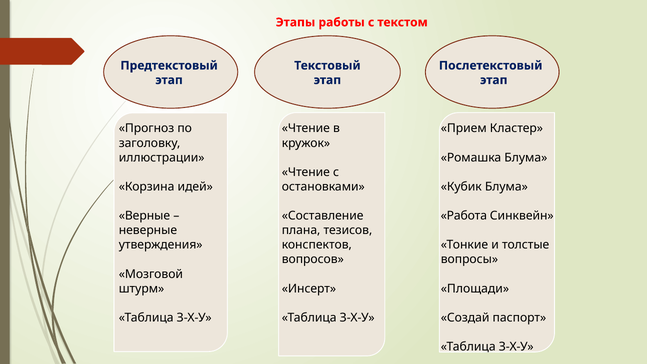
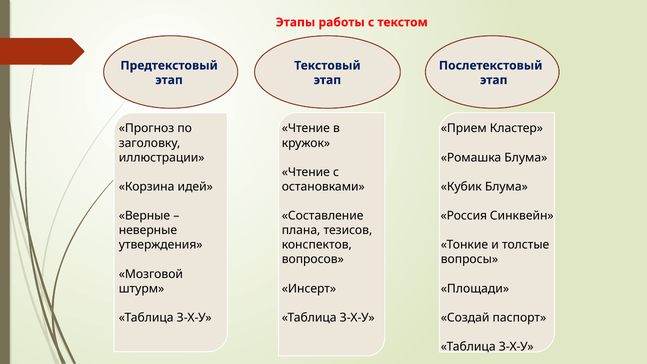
Работа: Работа -> Россия
